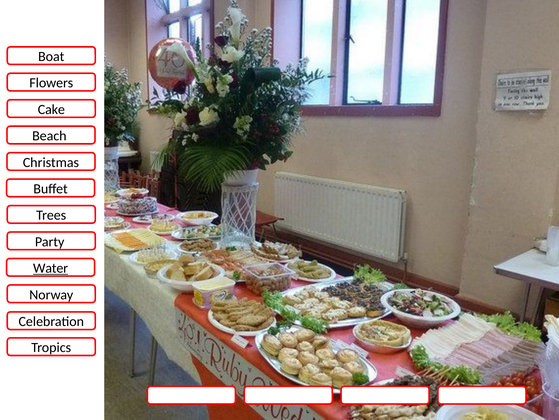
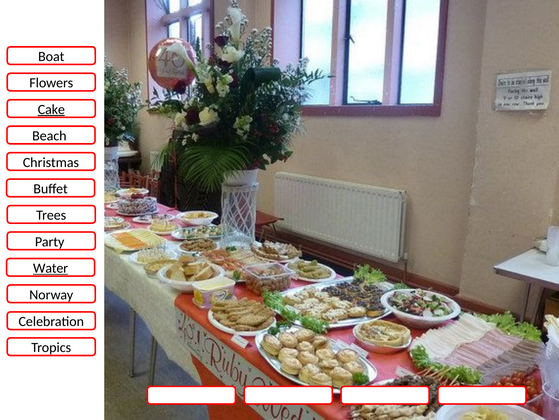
Cake underline: none -> present
